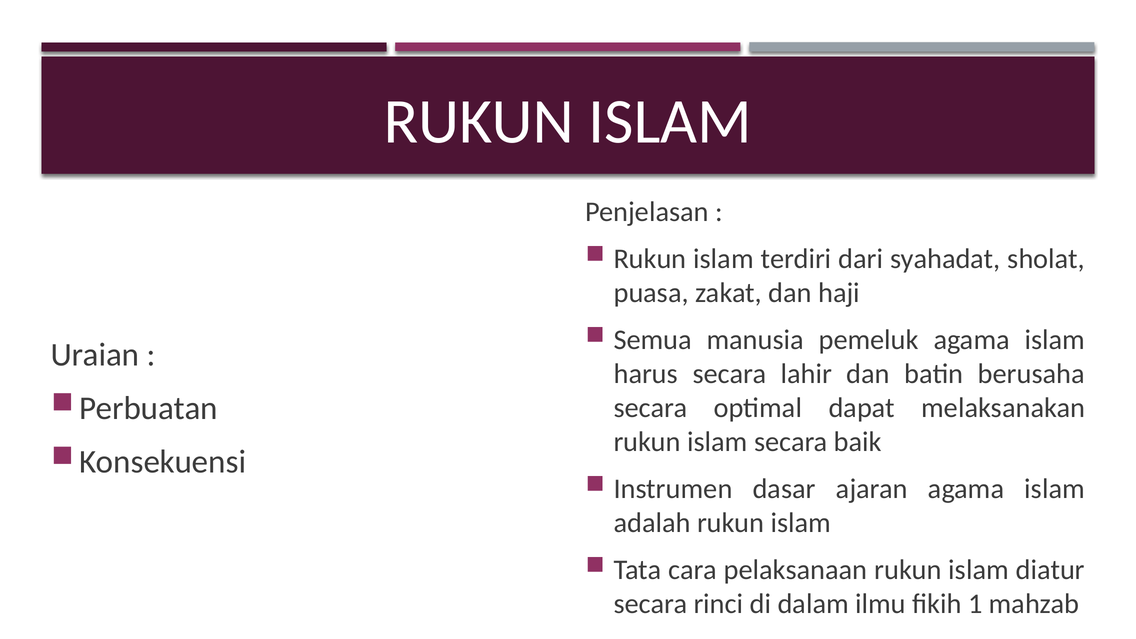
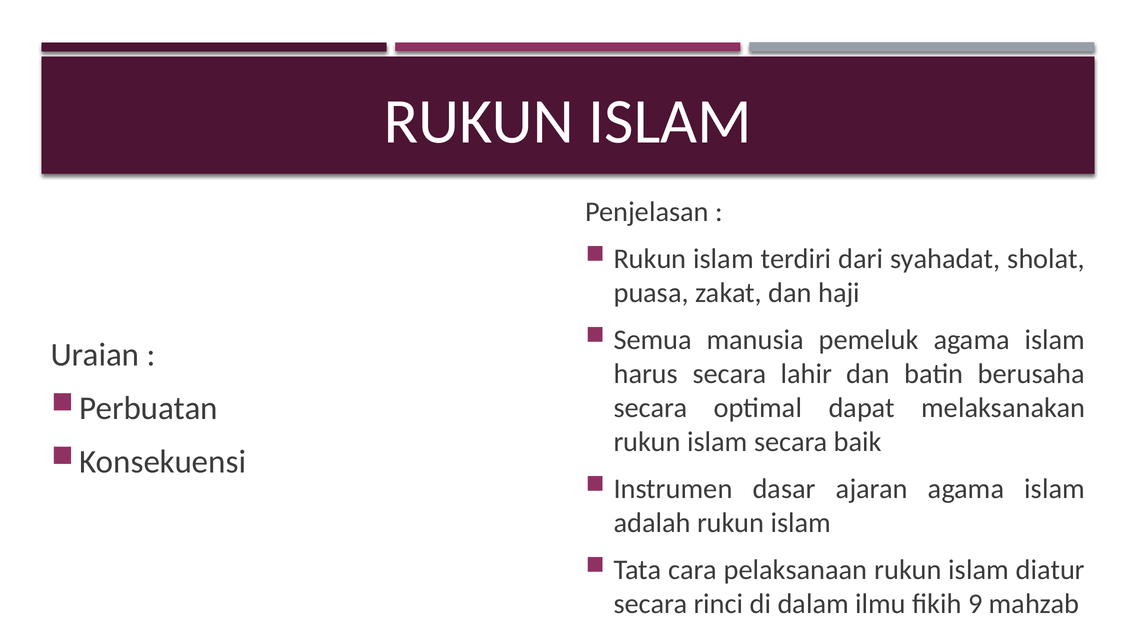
1: 1 -> 9
